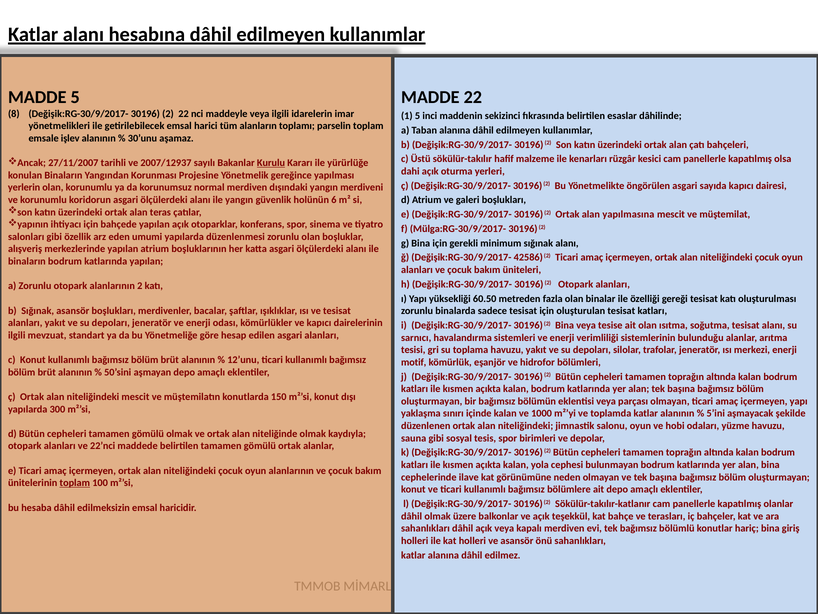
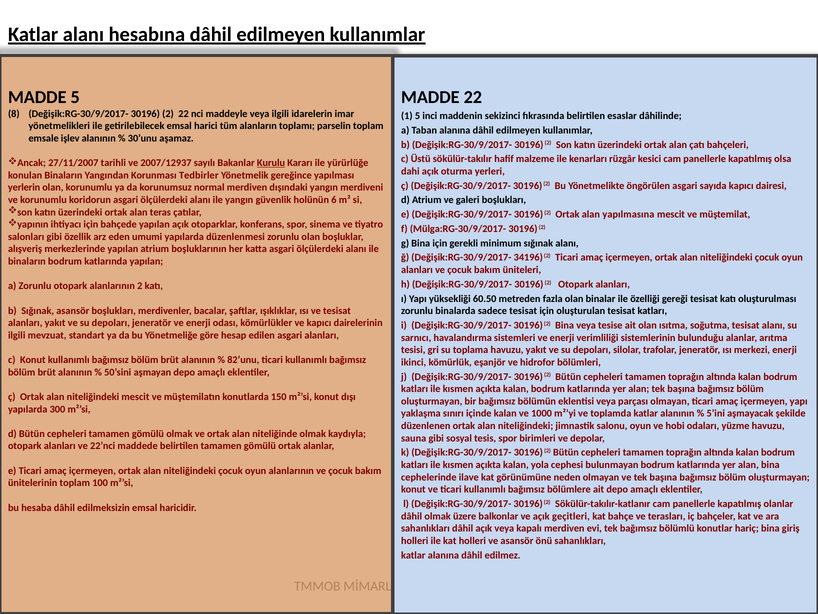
Projesine: Projesine -> Tedbirler
42586: 42586 -> 34196
12’unu: 12’unu -> 82’unu
motif: motif -> ikinci
toplam at (75, 483) underline: present -> none
teşekkül: teşekkül -> geçitleri
